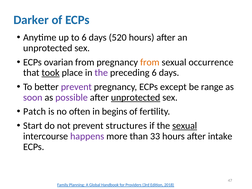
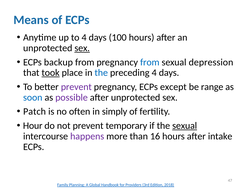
Darker: Darker -> Means
to 6: 6 -> 4
520: 520 -> 100
sex at (82, 48) underline: none -> present
ovarian: ovarian -> backup
from at (150, 62) colour: orange -> blue
occurrence: occurrence -> depression
the at (101, 73) colour: purple -> blue
preceding 6: 6 -> 4
soon colour: purple -> blue
unprotected at (136, 97) underline: present -> none
begins: begins -> simply
Start: Start -> Hour
structures: structures -> temporary
33: 33 -> 16
